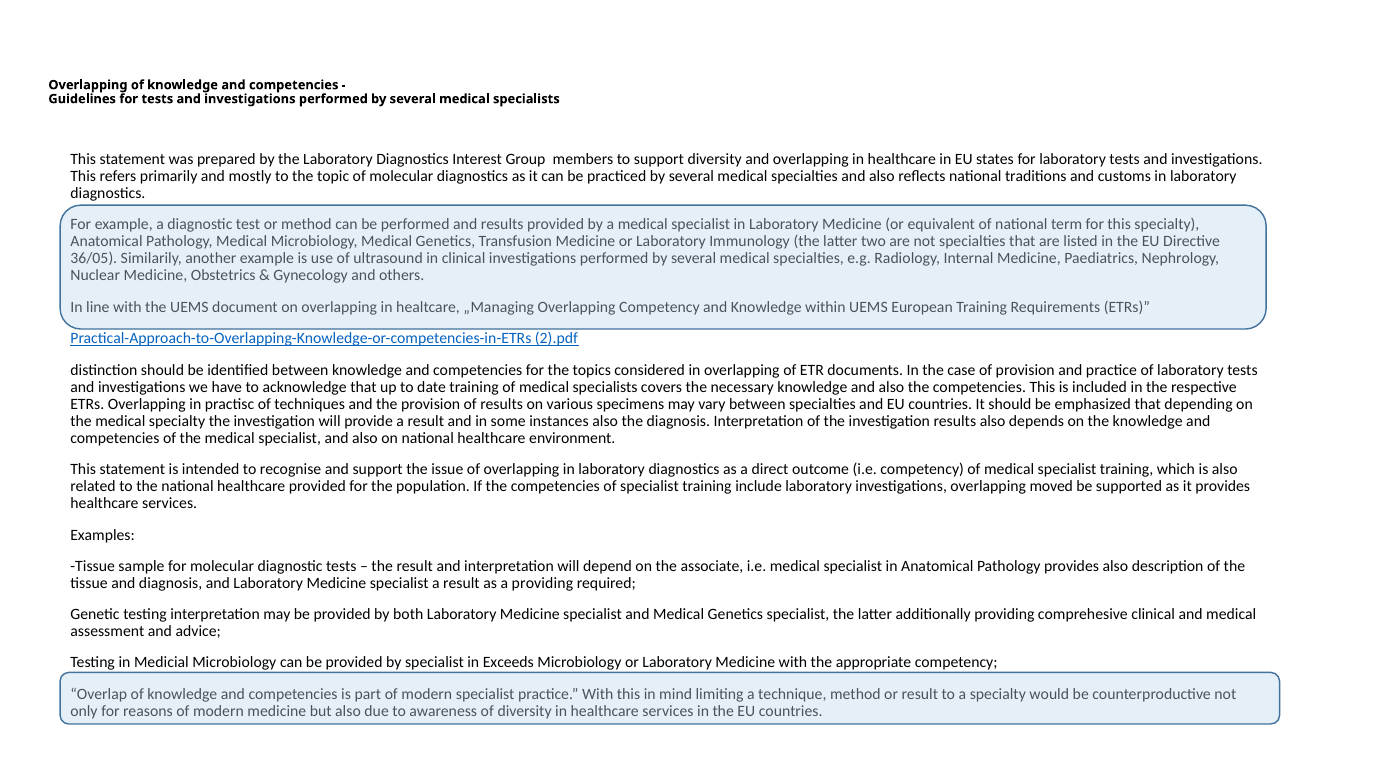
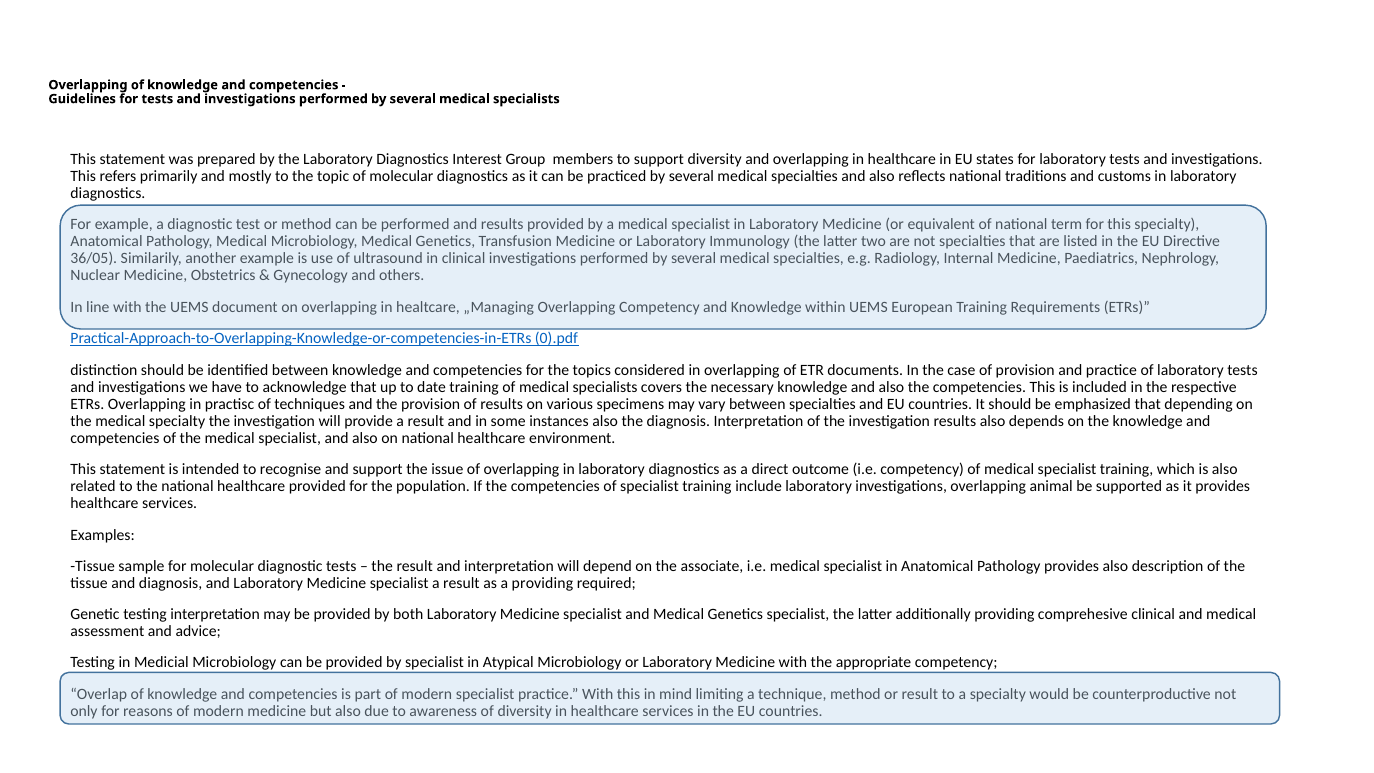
2).pdf: 2).pdf -> 0).pdf
moved: moved -> animal
Exceeds: Exceeds -> Atypical
